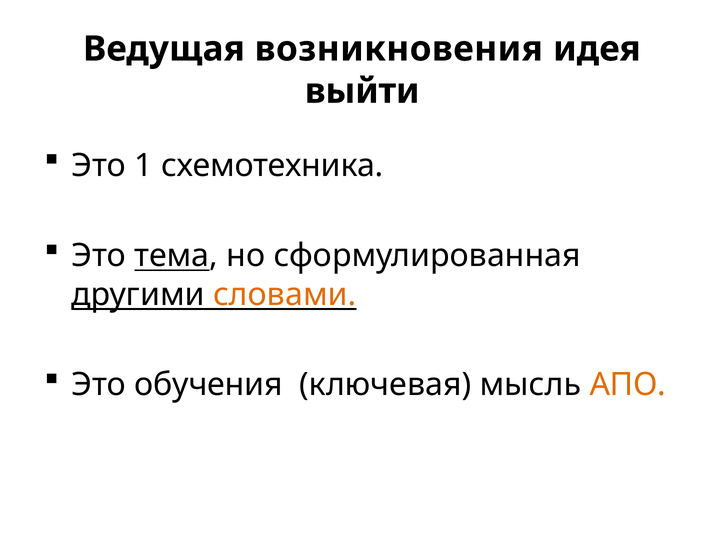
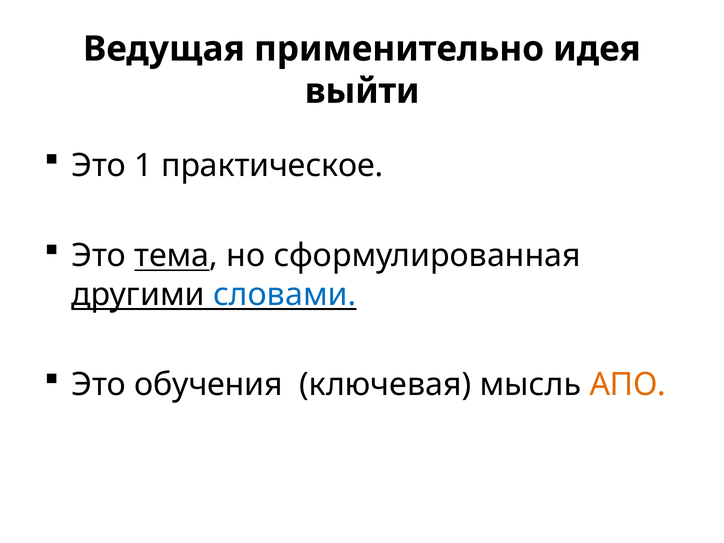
возникновения: возникновения -> применительно
схемотехника: схемотехника -> практическое
словами colour: orange -> blue
